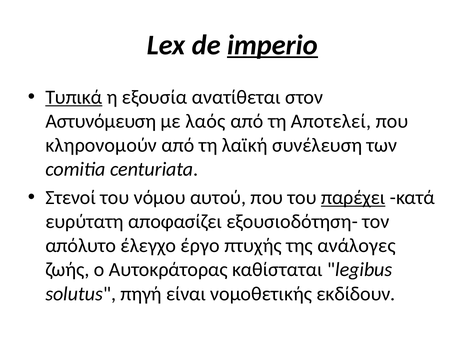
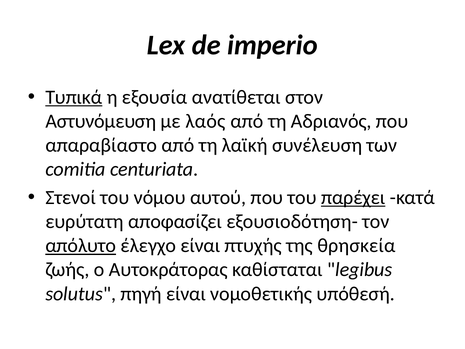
imperio underline: present -> none
Αποτελεί: Αποτελεί -> Αδριανός
κληρονομούν: κληρονομούν -> απαραβίαστο
απόλυτο underline: none -> present
έλεγχο έργο: έργο -> είναι
ανάλογες: ανάλογες -> θρησκεία
εκδίδουν: εκδίδουν -> υπόθεσή
